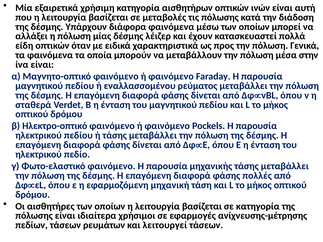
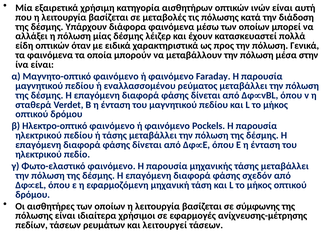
πολλές: πολλές -> σχεδόν
σε κατηγορία: κατηγορία -> σύμφωνης
